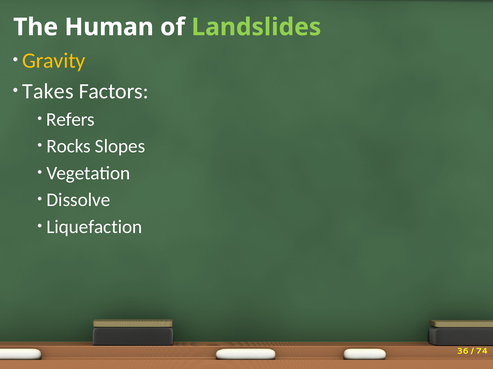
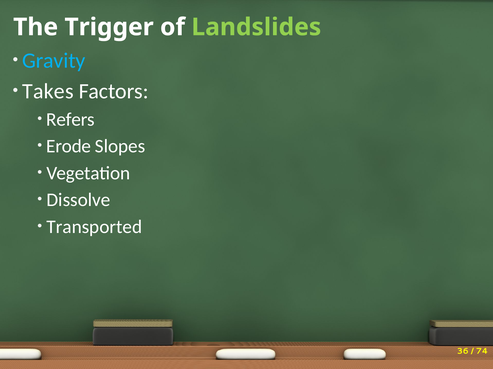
Human: Human -> Trigger
Gravity colour: yellow -> light blue
Rocks: Rocks -> Erode
Liquefaction: Liquefaction -> Transported
